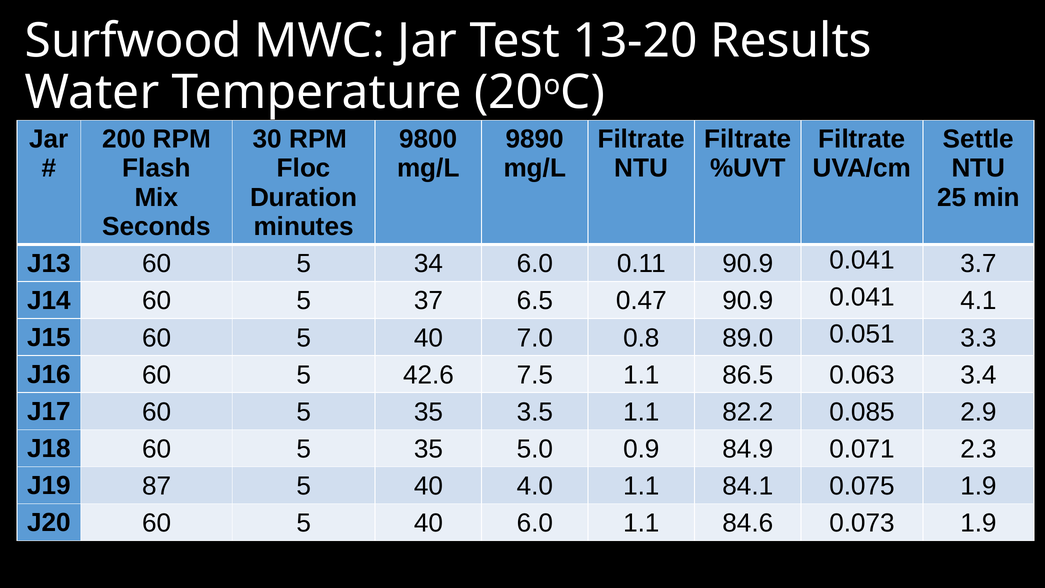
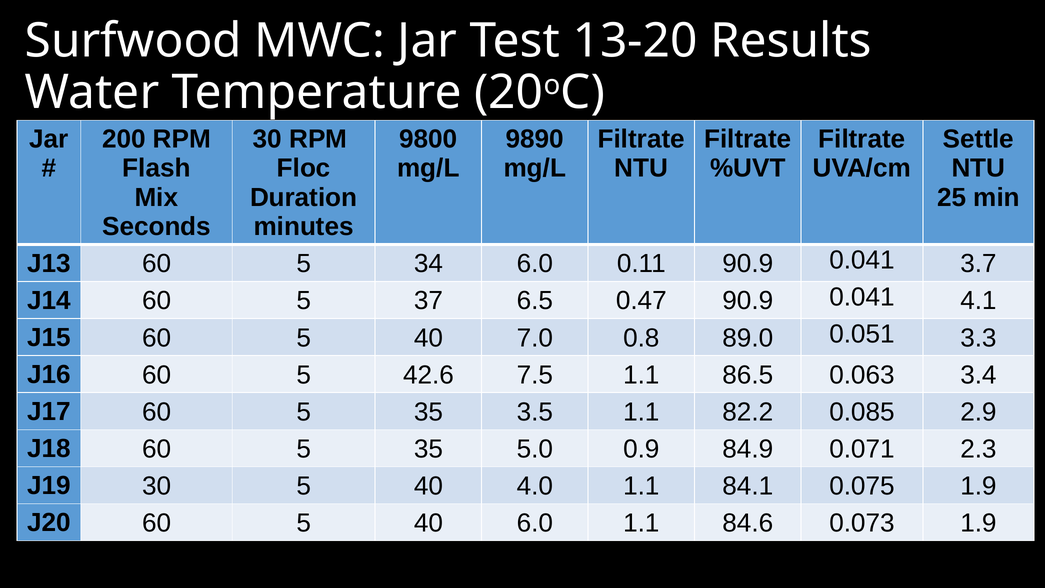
J19 87: 87 -> 30
